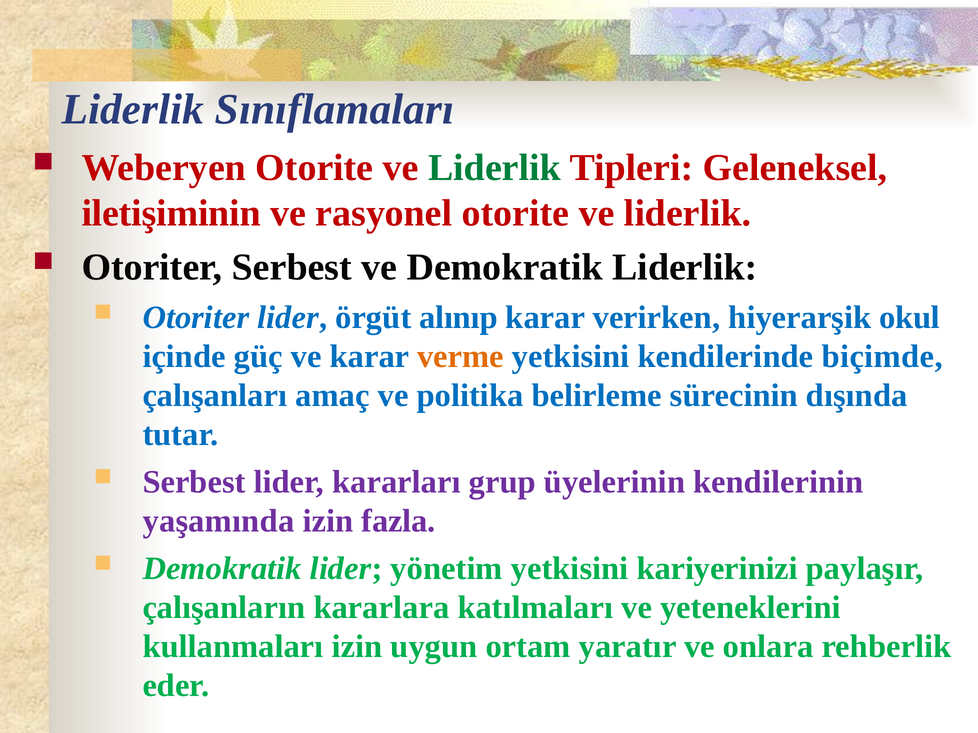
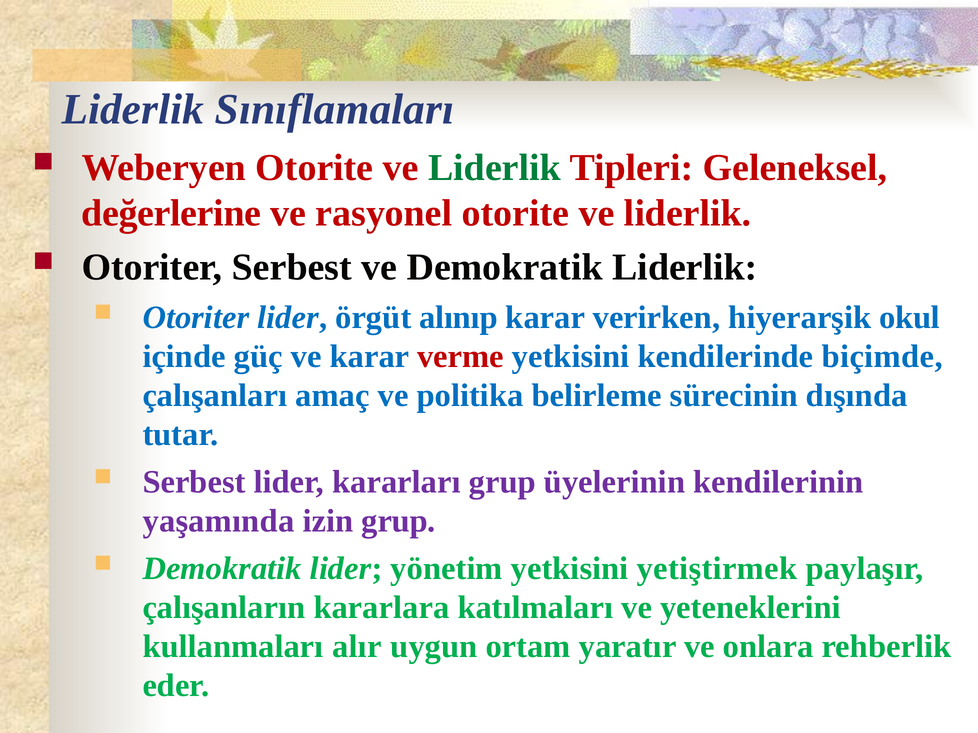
iletişiminin: iletişiminin -> değerlerine
verme colour: orange -> red
izin fazla: fazla -> grup
kariyerinizi: kariyerinizi -> yetiştirmek
kullanmaları izin: izin -> alır
